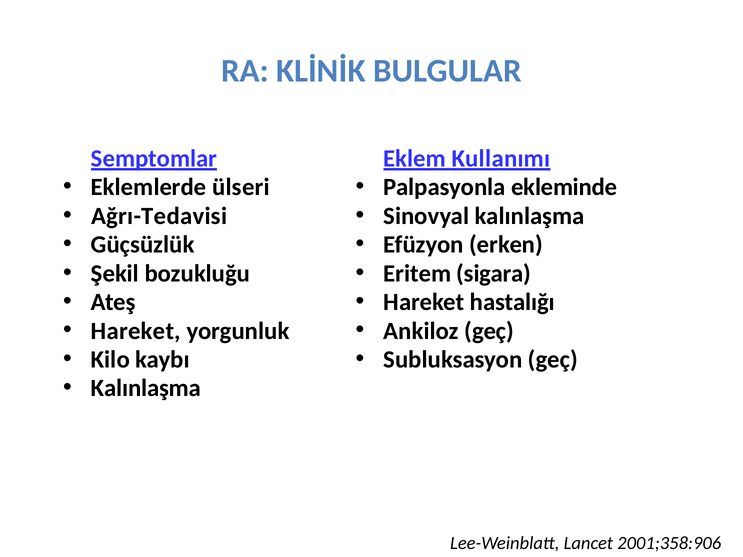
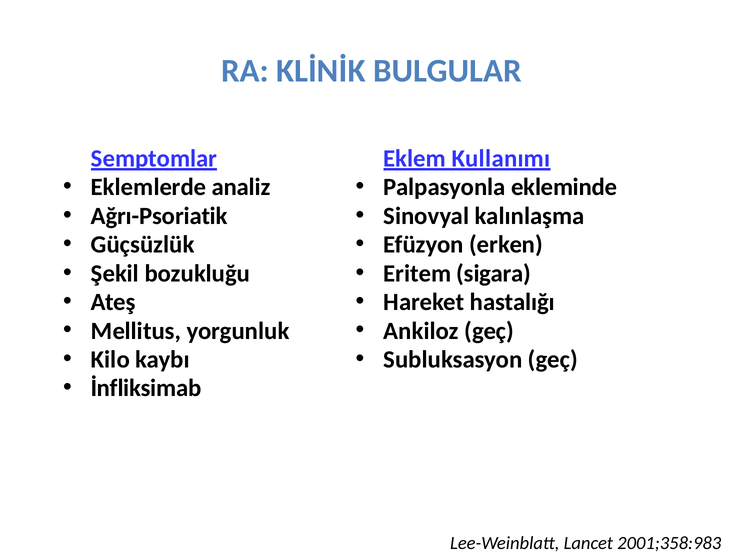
ülseri: ülseri -> analiz
Ağrı-Tedavisi: Ağrı-Tedavisi -> Ağrı-Psoriatik
Hareket at (136, 331): Hareket -> Mellitus
Kalınlaşma at (146, 388): Kalınlaşma -> İnfliksimab
2001;358:906: 2001;358:906 -> 2001;358:983
